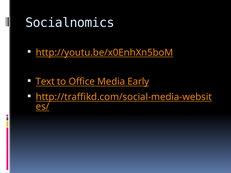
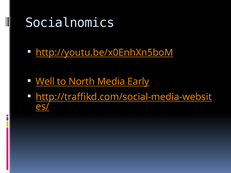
Text: Text -> Well
Office: Office -> North
